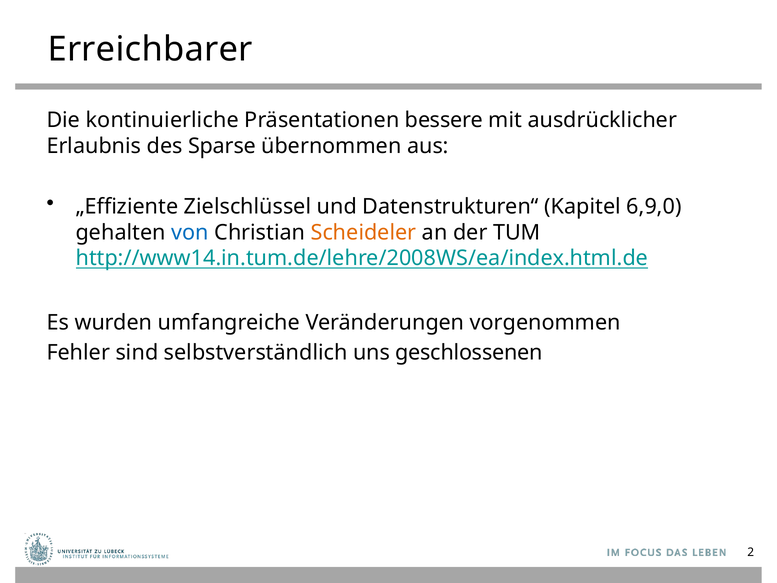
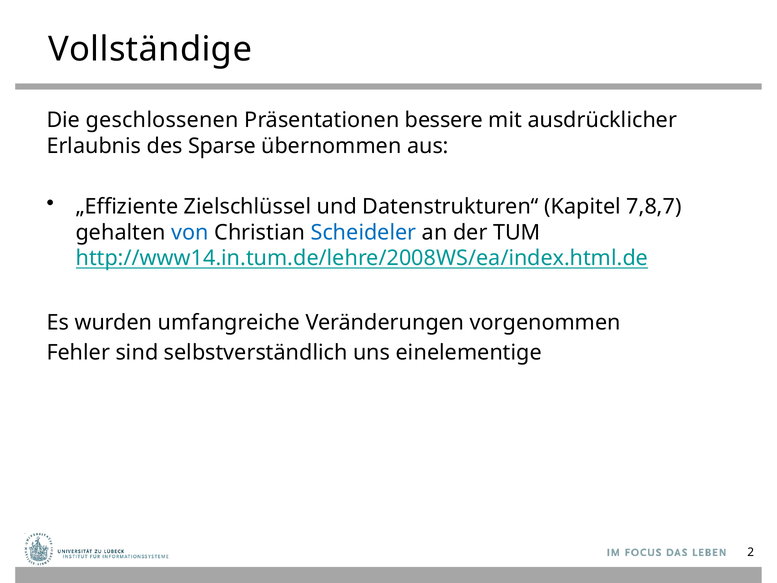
Erreichbarer: Erreichbarer -> Vollständige
kontinuierliche: kontinuierliche -> geschlossenen
6,9,0: 6,9,0 -> 7,8,7
Scheideler colour: orange -> blue
geschlossenen: geschlossenen -> einelementige
